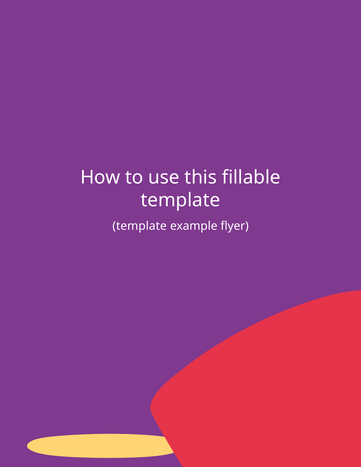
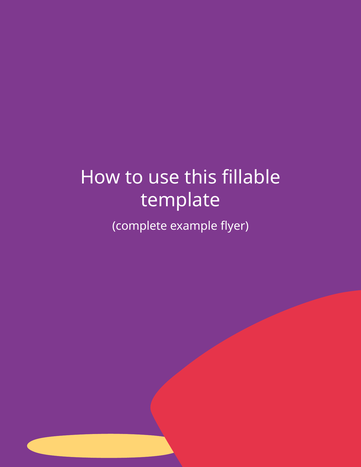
template at (140, 226): template -> complete
